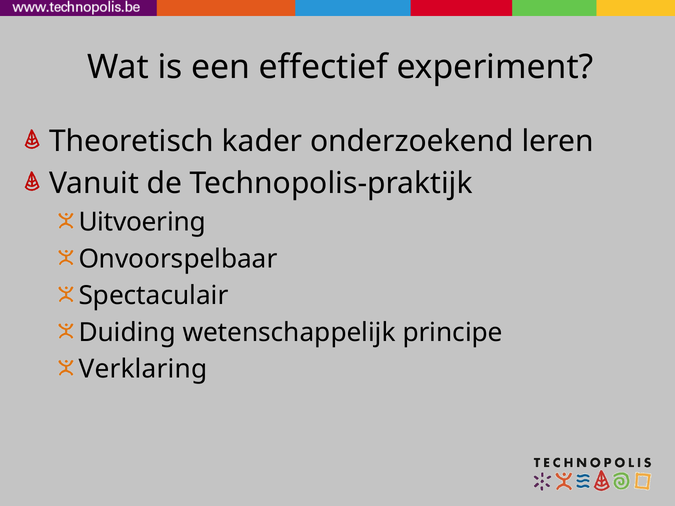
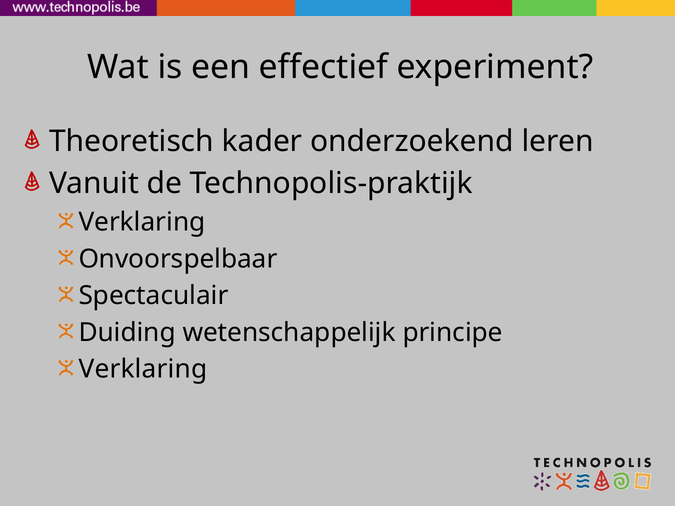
Uitvoering at (142, 222): Uitvoering -> Verklaring
